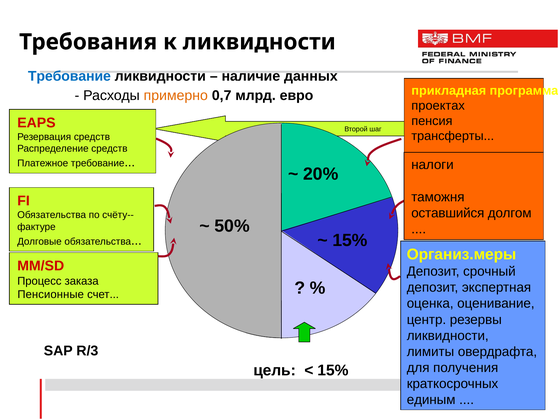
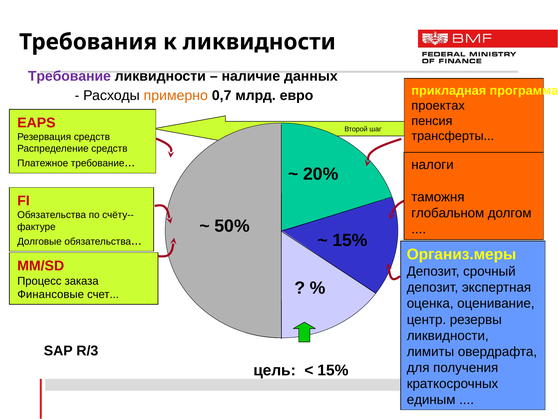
Требование at (69, 76) colour: blue -> purple
оставшийся: оставшийся -> глобальном
Пенсионные: Пенсионные -> Финансовые
